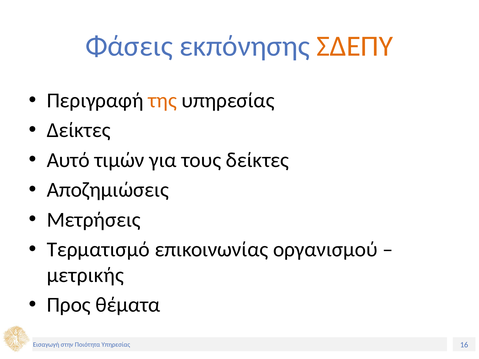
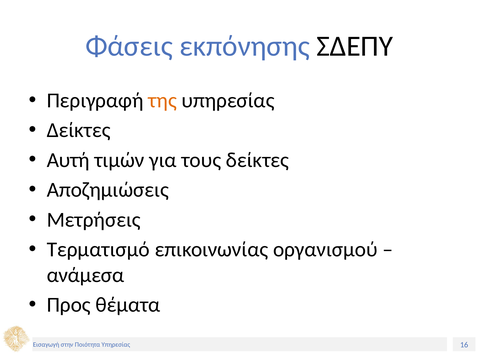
ΣΔΕΠΥ colour: orange -> black
Αυτό: Αυτό -> Αυτή
μετρικής: μετρικής -> ανάμεσα
